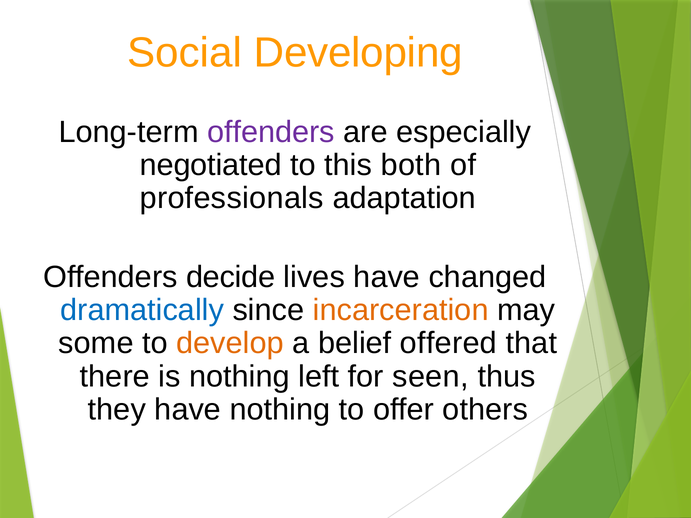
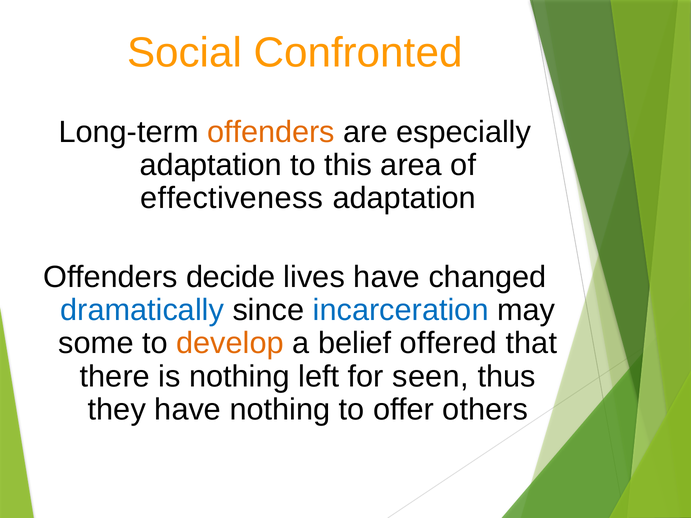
Developing: Developing -> Confronted
offenders at (271, 132) colour: purple -> orange
negotiated at (211, 165): negotiated -> adaptation
both: both -> area
professionals: professionals -> effectiveness
incarceration colour: orange -> blue
